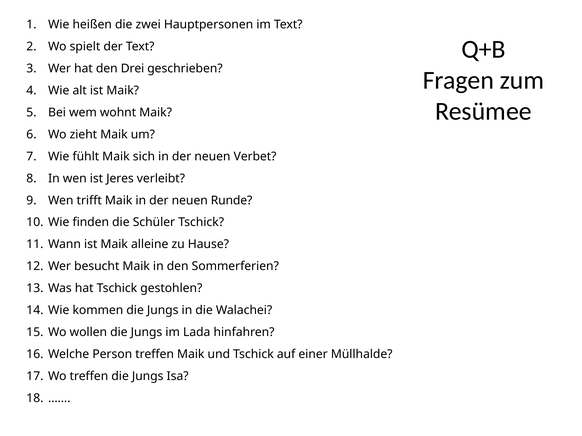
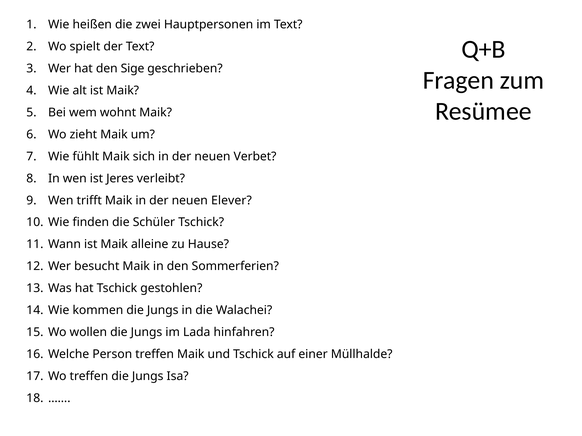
Drei: Drei -> Sige
Runde: Runde -> Elever
